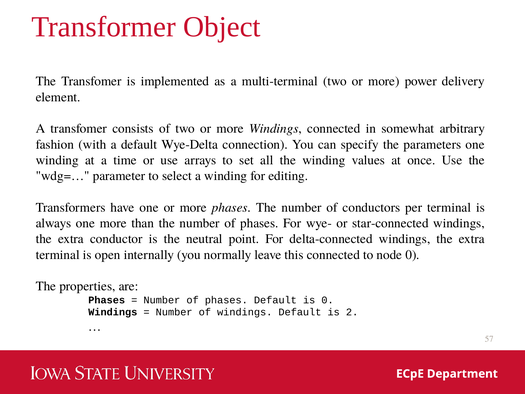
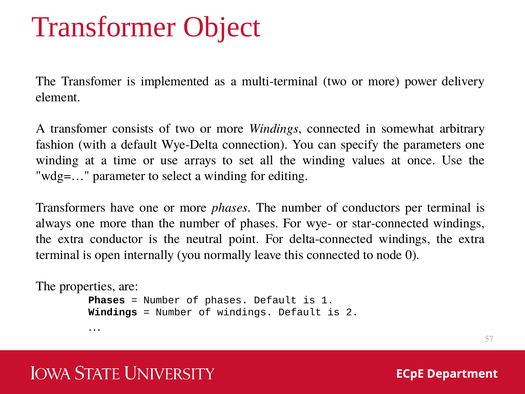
is 0: 0 -> 1
